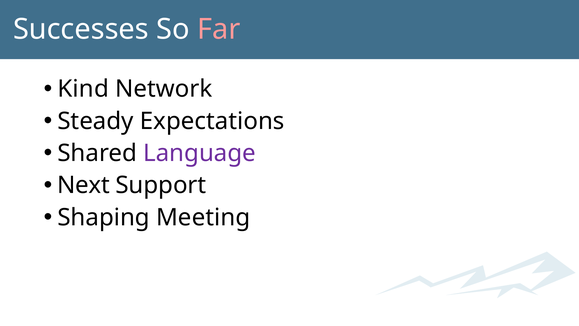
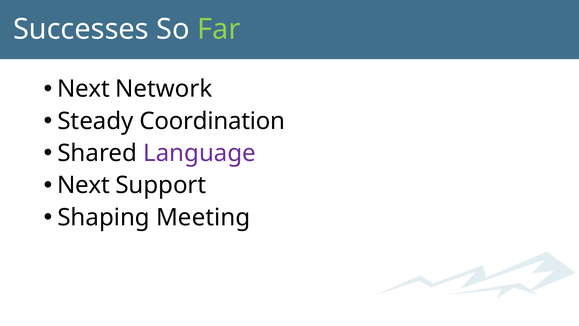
Far colour: pink -> light green
Kind at (83, 89): Kind -> Next
Expectations: Expectations -> Coordination
